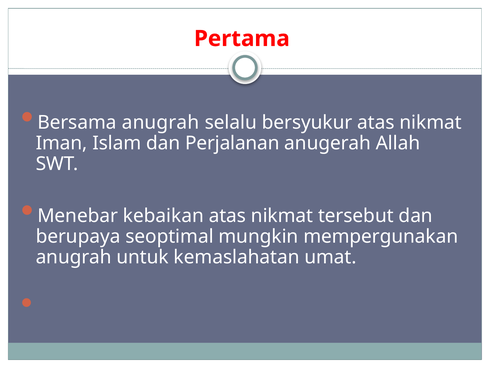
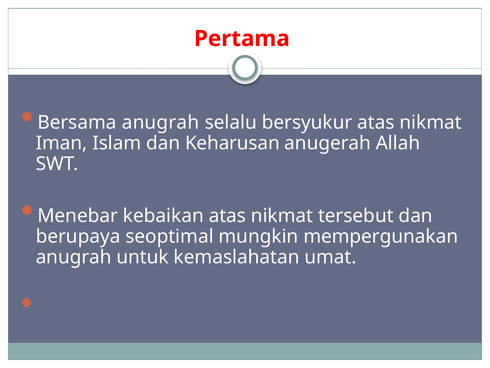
Perjalanan: Perjalanan -> Keharusan
